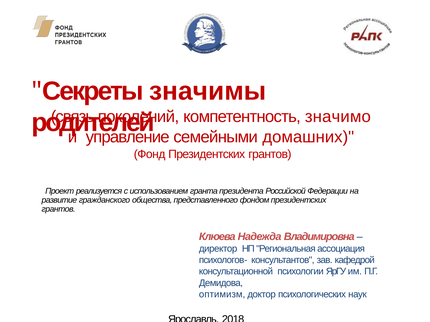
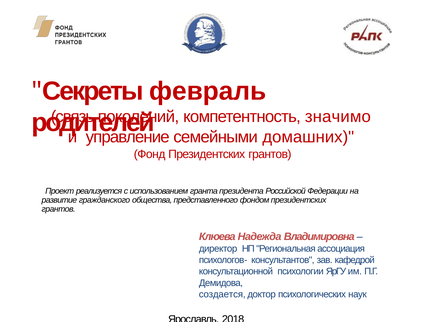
значимы: значимы -> февраль
оптимизм: оптимизм -> создается
